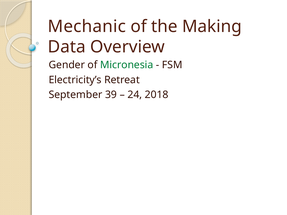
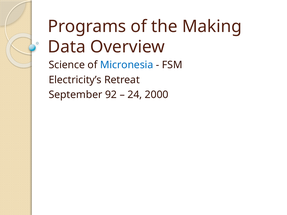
Mechanic: Mechanic -> Programs
Gender: Gender -> Science
Micronesia colour: green -> blue
39: 39 -> 92
2018: 2018 -> 2000
